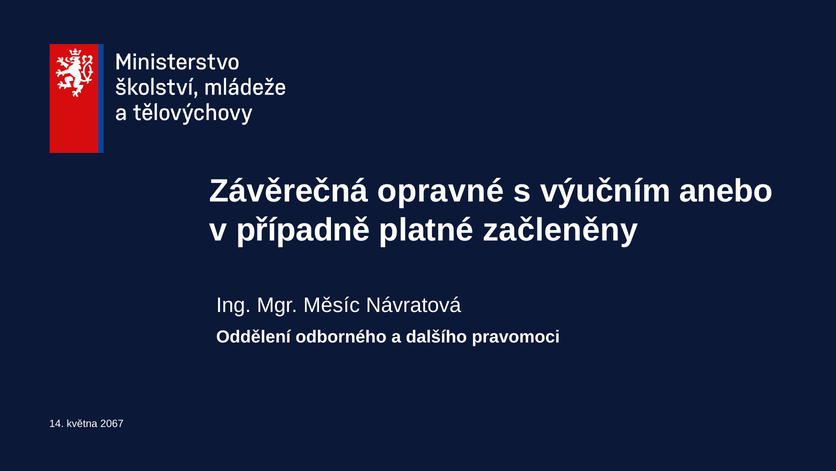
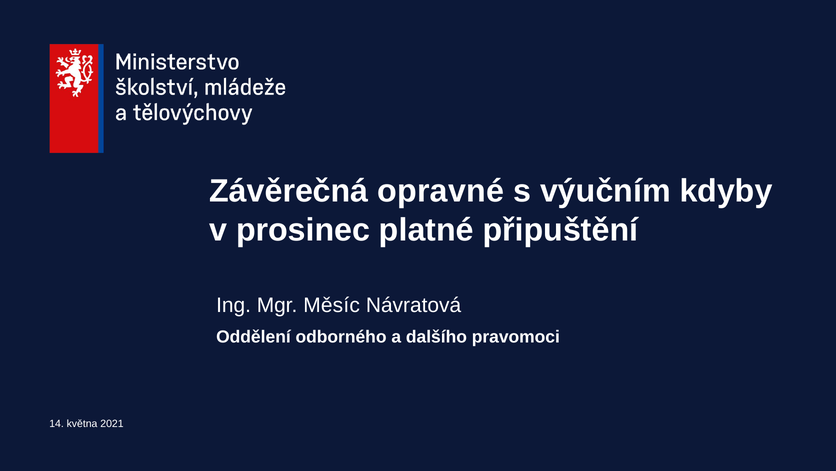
anebo: anebo -> kdyby
případně: případně -> prosinec
začleněny: začleněny -> připuštění
2067: 2067 -> 2021
